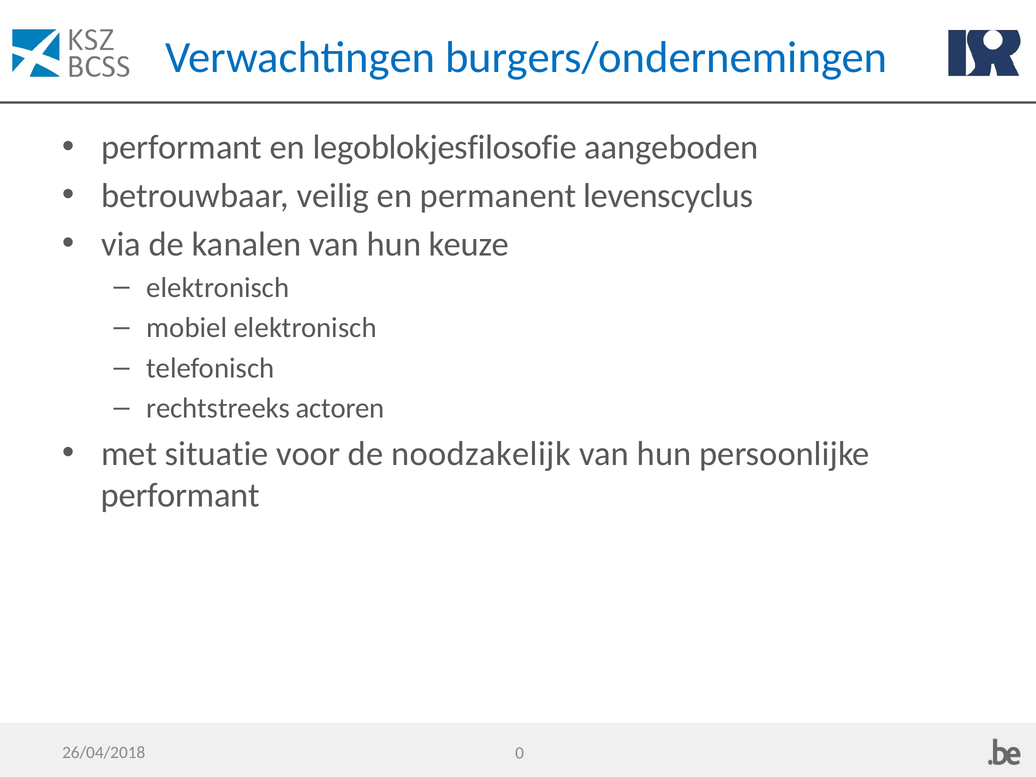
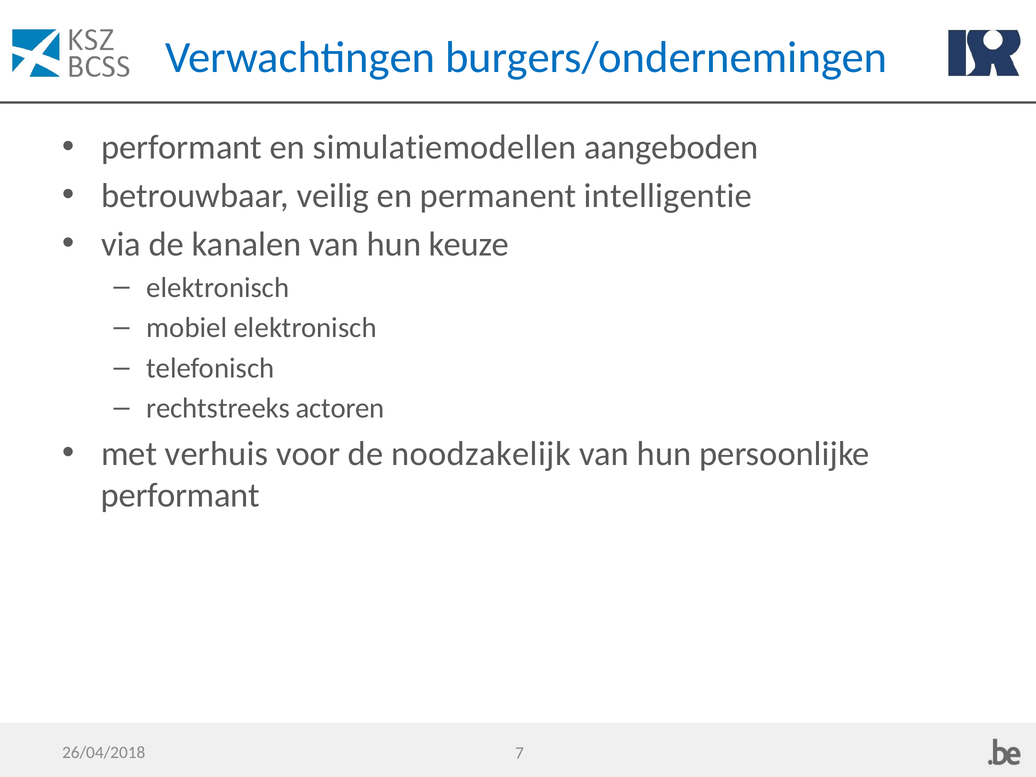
legoblokjesfilosofie: legoblokjesfilosofie -> simulatiemodellen
levenscyclus: levenscyclus -> intelligentie
situatie: situatie -> verhuis
0: 0 -> 7
